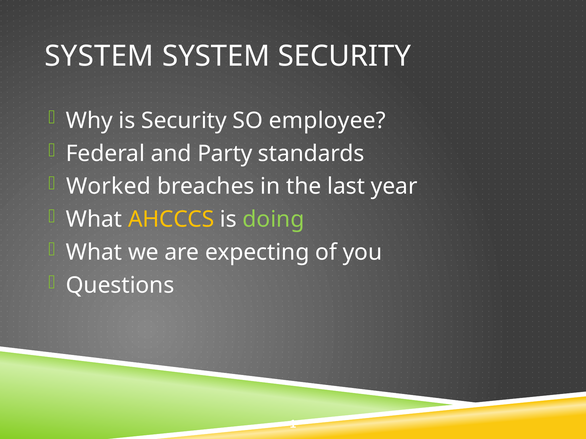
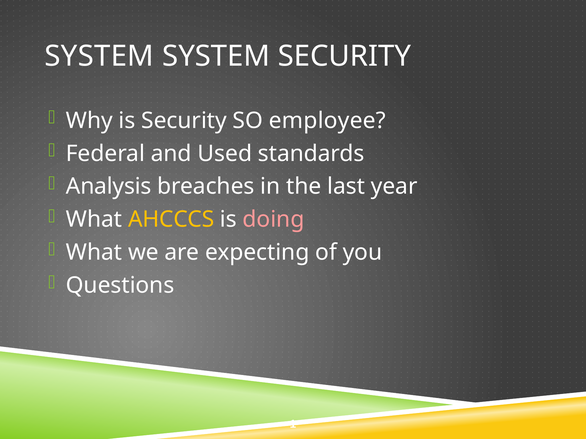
Party: Party -> Used
Worked: Worked -> Analysis
doing colour: light green -> pink
